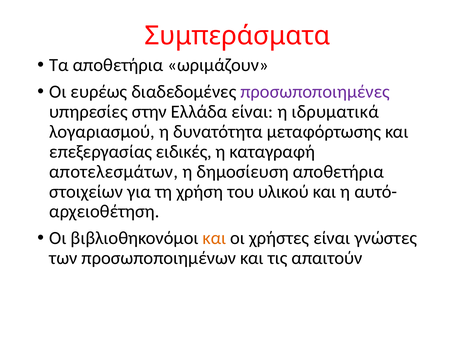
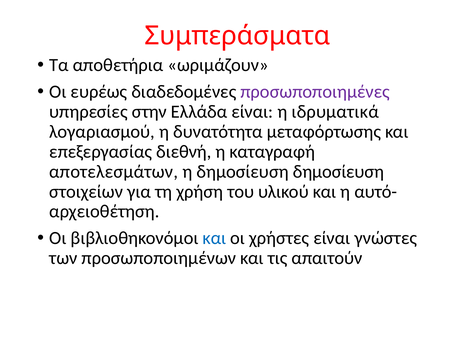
ειδικές: ειδικές -> διεθνή
δημοσίευση αποθετήρια: αποθετήρια -> δημοσίευση
και at (214, 238) colour: orange -> blue
